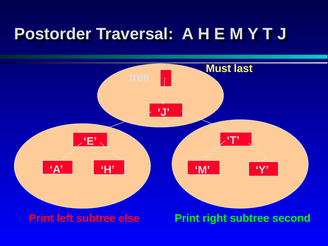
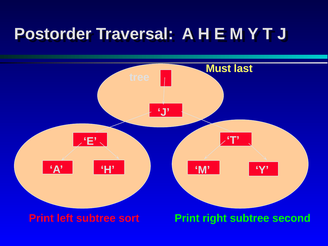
else: else -> sort
